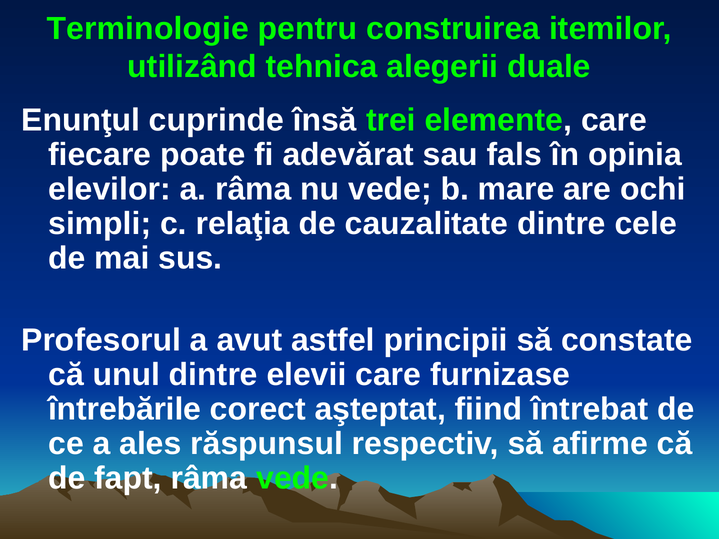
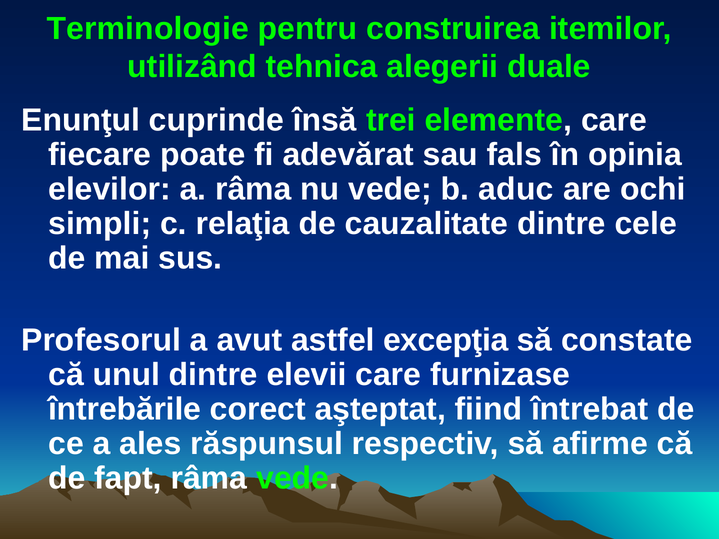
mare: mare -> aduc
principii: principii -> excepţia
